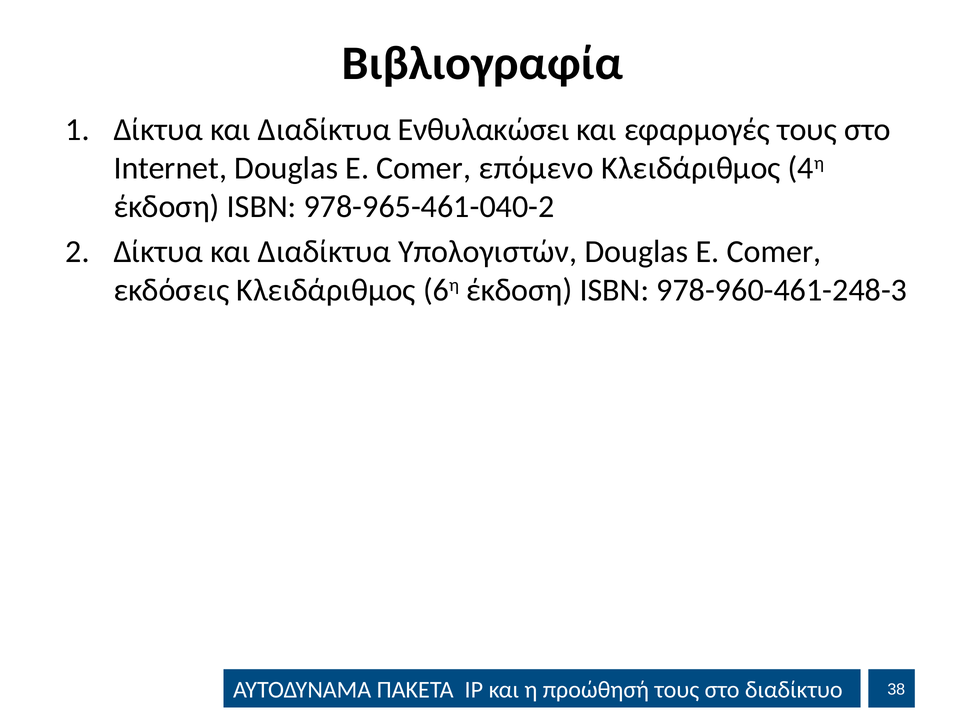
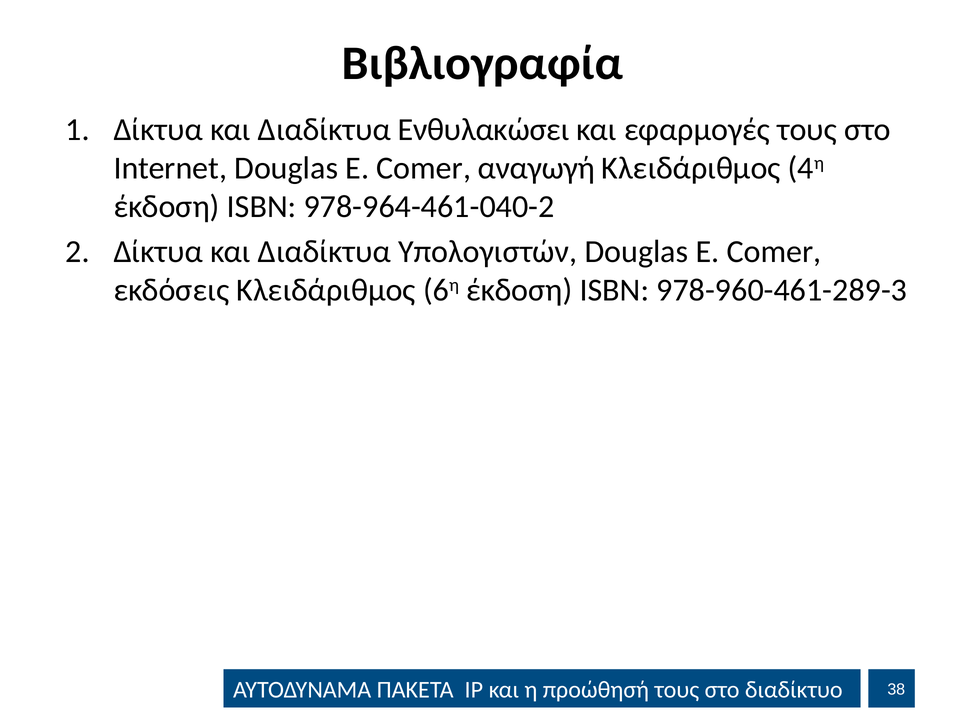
επόμενο: επόμενο -> αναγωγή
978-965-461-040-2: 978-965-461-040-2 -> 978-964-461-040-2
978-960-461-248-3: 978-960-461-248-3 -> 978-960-461-289-3
